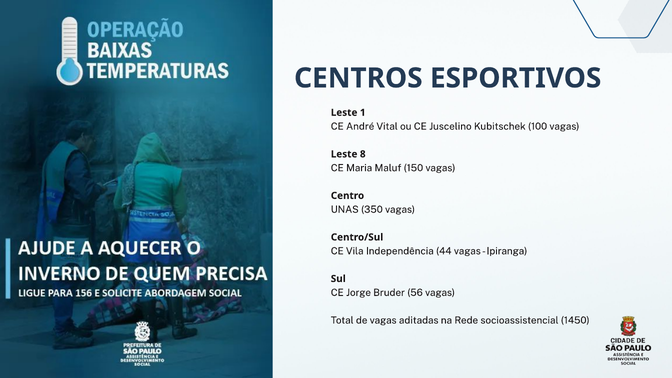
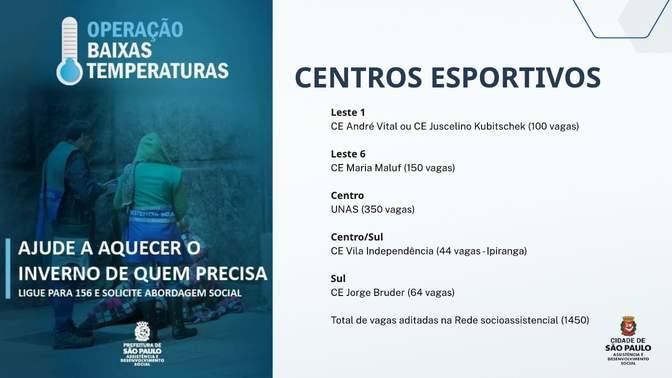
8: 8 -> 6
56: 56 -> 64
